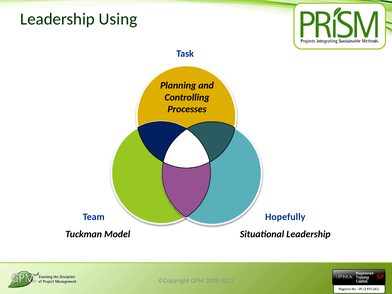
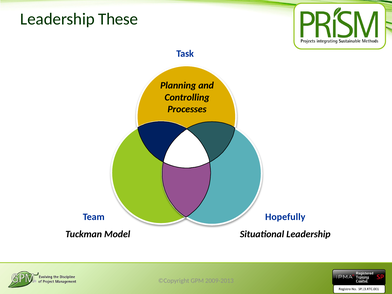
Using: Using -> These
